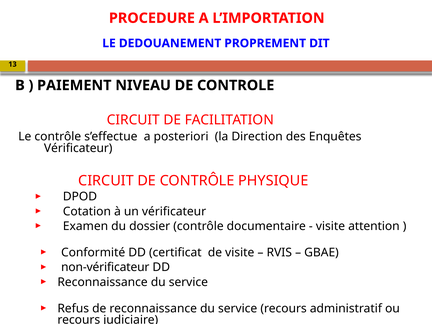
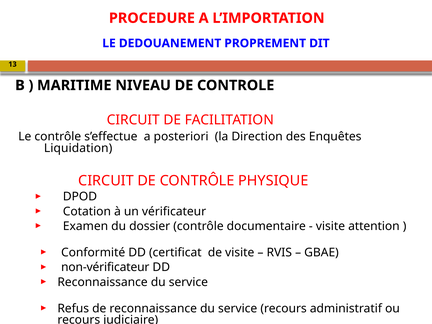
PAIEMENT: PAIEMENT -> MARITIME
Vérificateur at (78, 148): Vérificateur -> Liquidation
